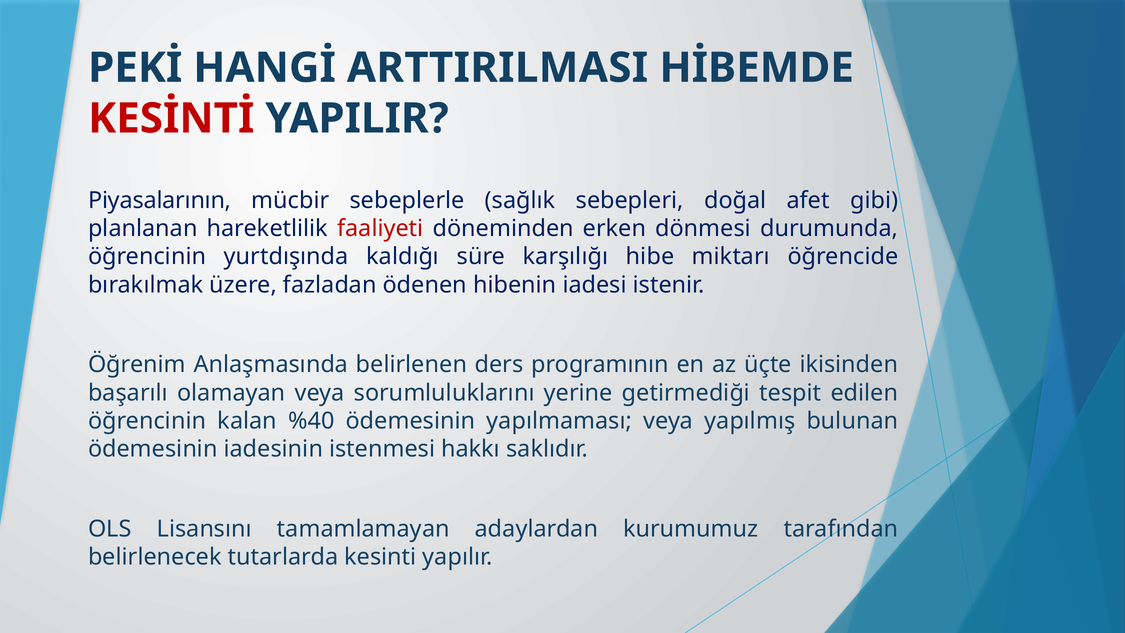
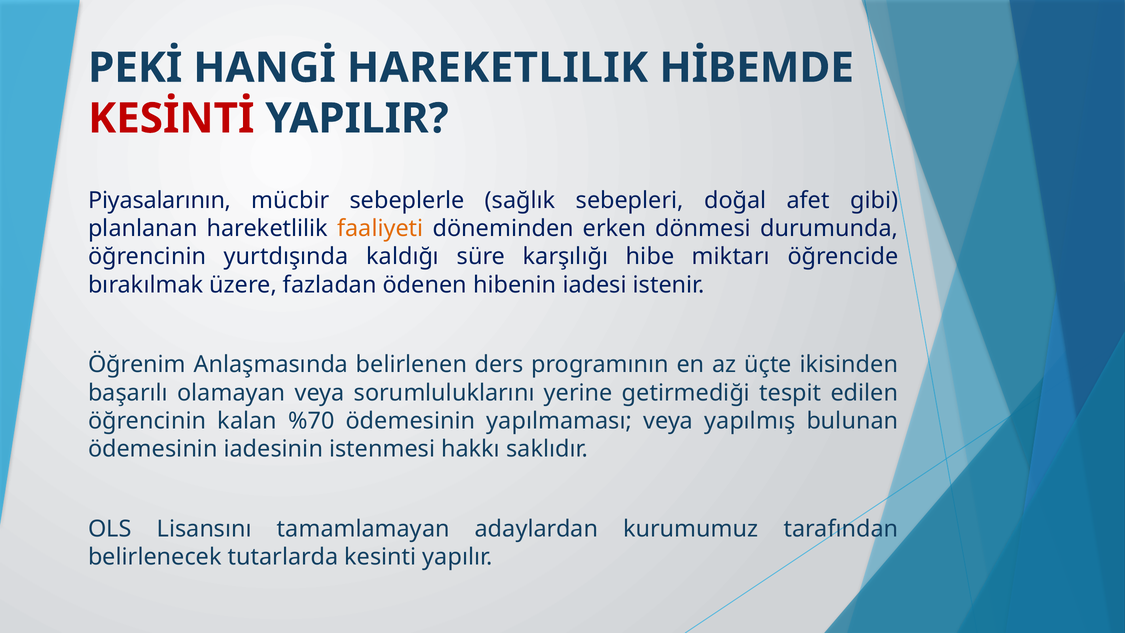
HANGİ ARTTIRILMASI: ARTTIRILMASI -> HAREKETLILIK
faaliyeti colour: red -> orange
%40: %40 -> %70
